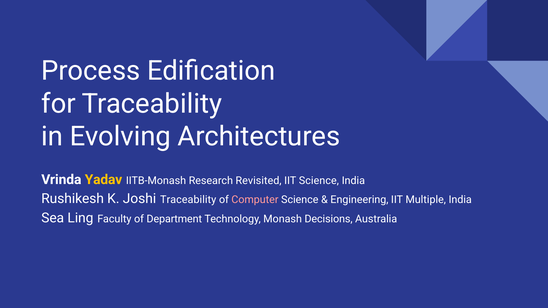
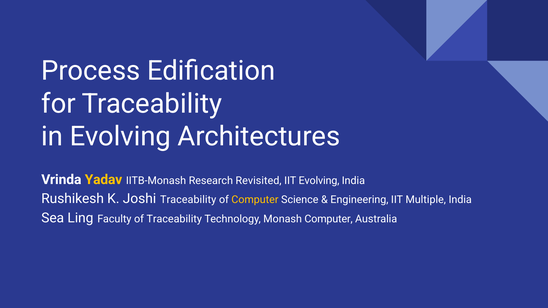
IIT Science: Science -> Evolving
Computer at (255, 200) colour: pink -> yellow
of Department: Department -> Traceability
Monash Decisions: Decisions -> Computer
